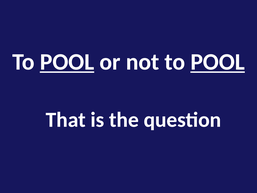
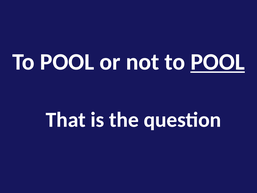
POOL at (67, 62) underline: present -> none
